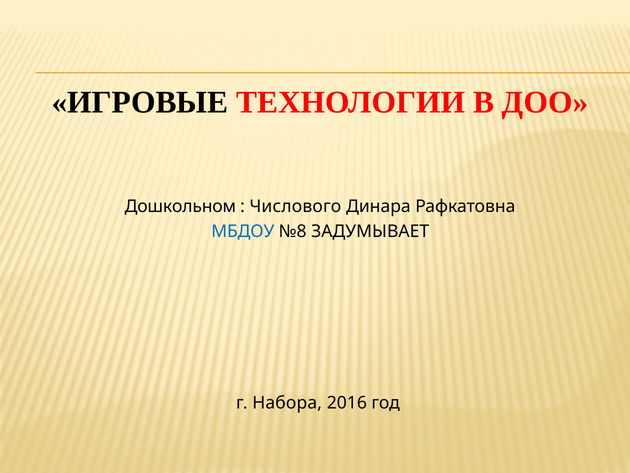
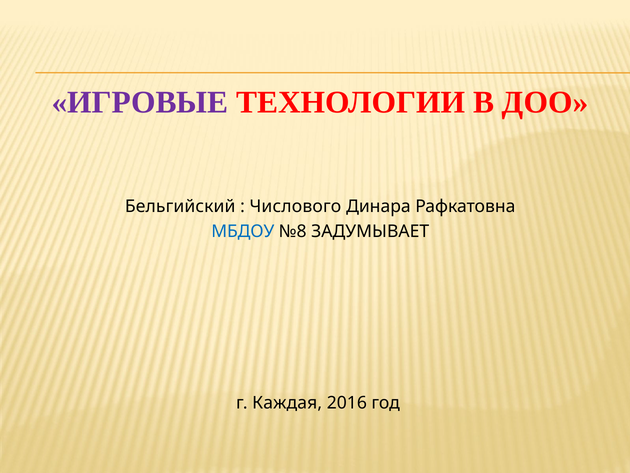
ИГРОВЫЕ colour: black -> purple
Дошкольном: Дошкольном -> Бельгийский
Набора: Набора -> Каждая
